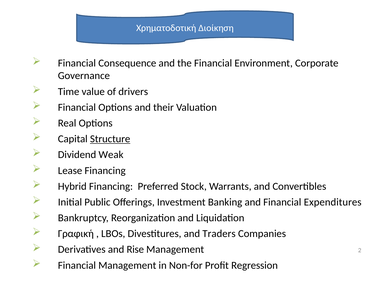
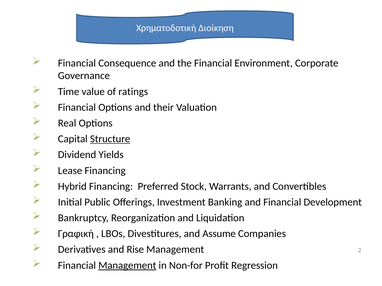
drivers: drivers -> ratings
Weak: Weak -> Yields
Expenditures: Expenditures -> Development
Traders: Traders -> Assume
Management at (127, 266) underline: none -> present
